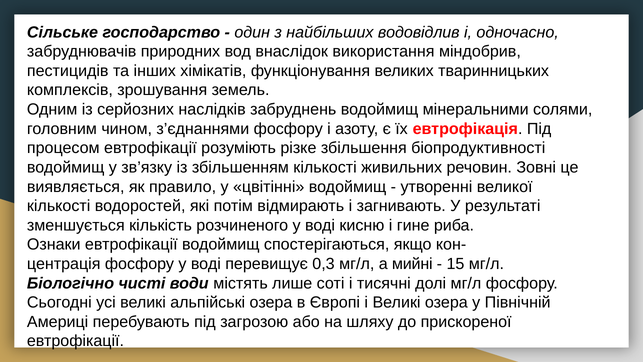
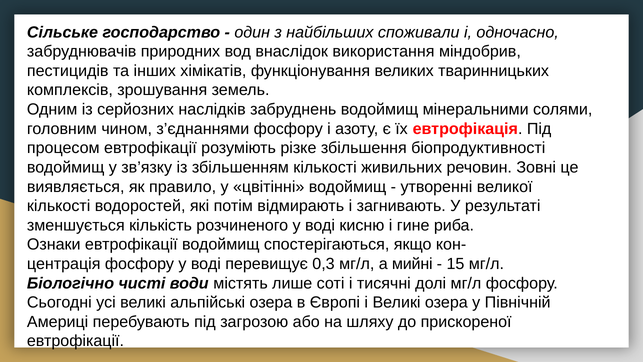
водовідлив: водовідлив -> споживали
